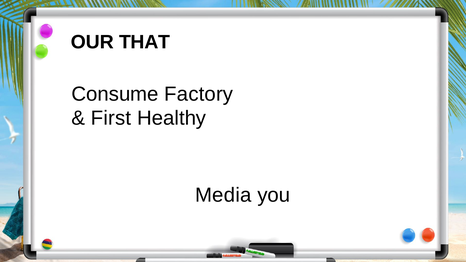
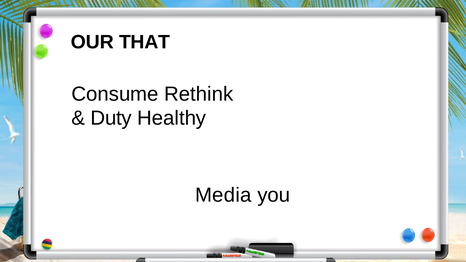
Factory: Factory -> Rethink
First: First -> Duty
